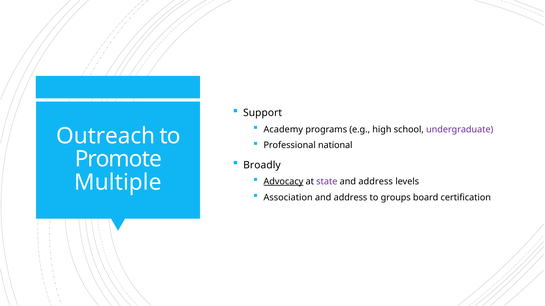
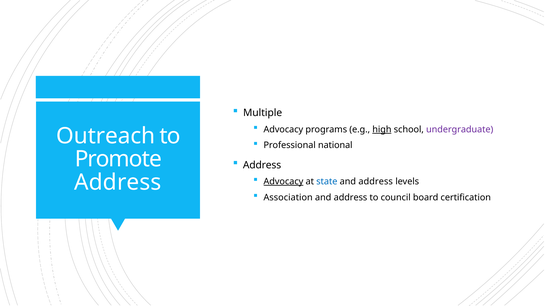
Support: Support -> Multiple
Academy at (283, 130): Academy -> Advocacy
high underline: none -> present
Broadly at (262, 165): Broadly -> Address
Multiple at (118, 183): Multiple -> Address
state colour: purple -> blue
groups: groups -> council
